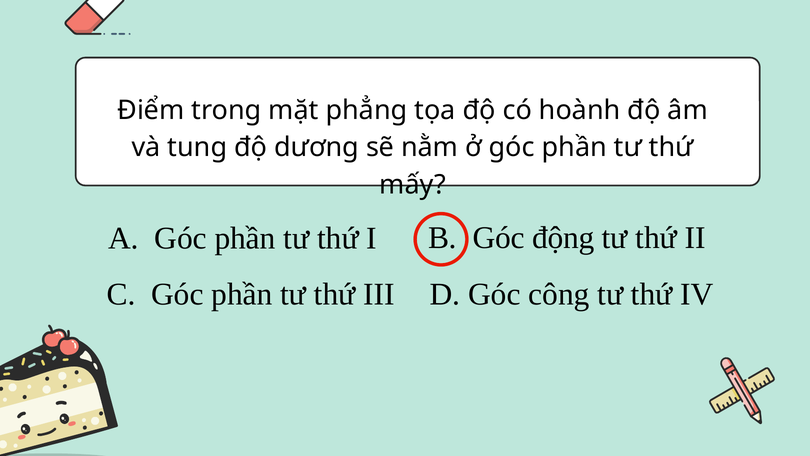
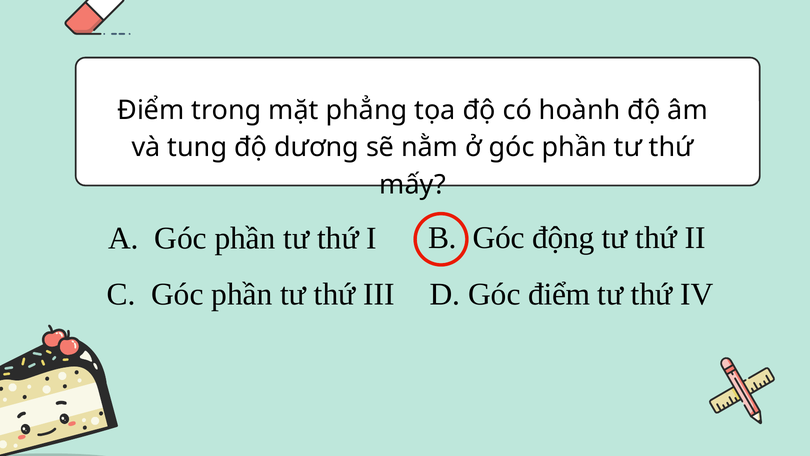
Góc công: công -> điểm
